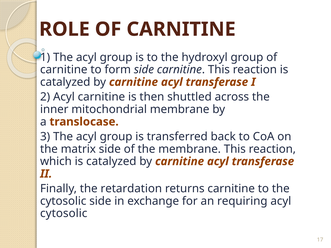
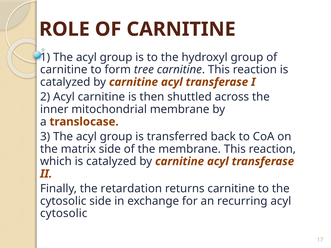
form side: side -> tree
requiring: requiring -> recurring
